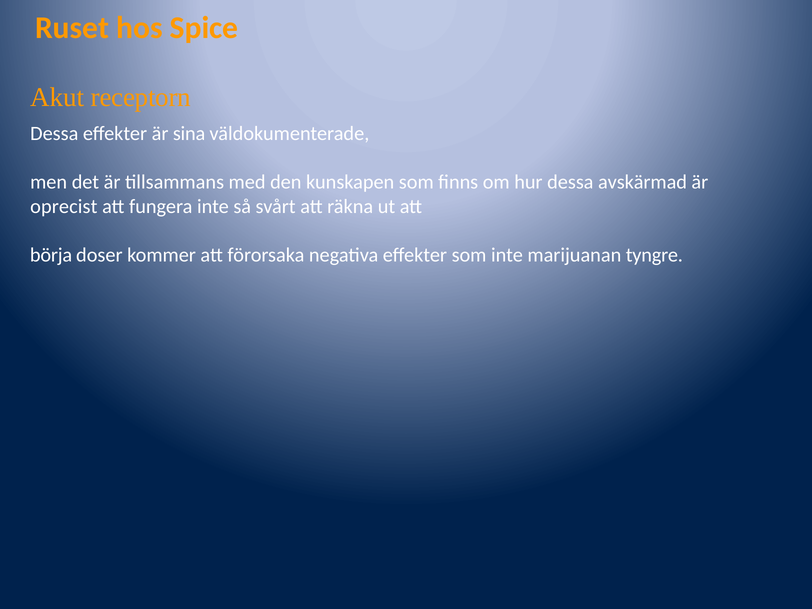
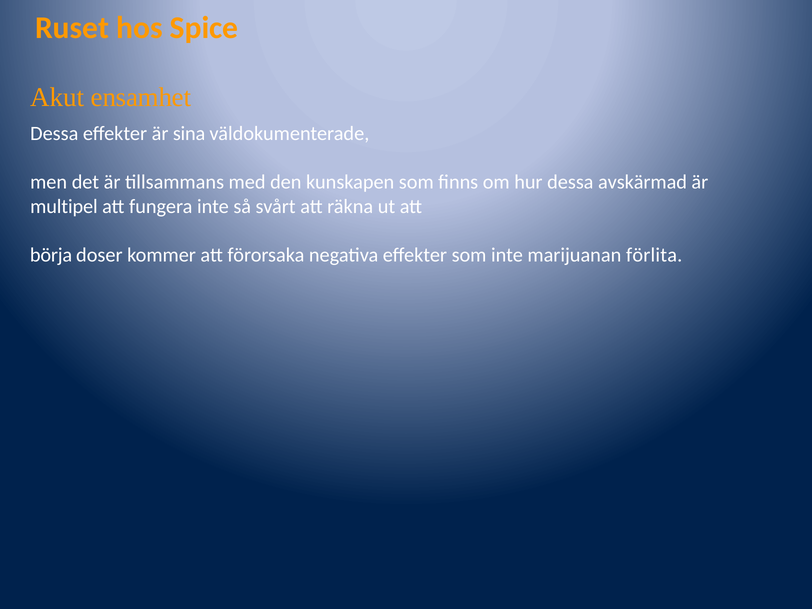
receptorn: receptorn -> ensamhet
oprecist: oprecist -> multipel
tyngre: tyngre -> förlita
